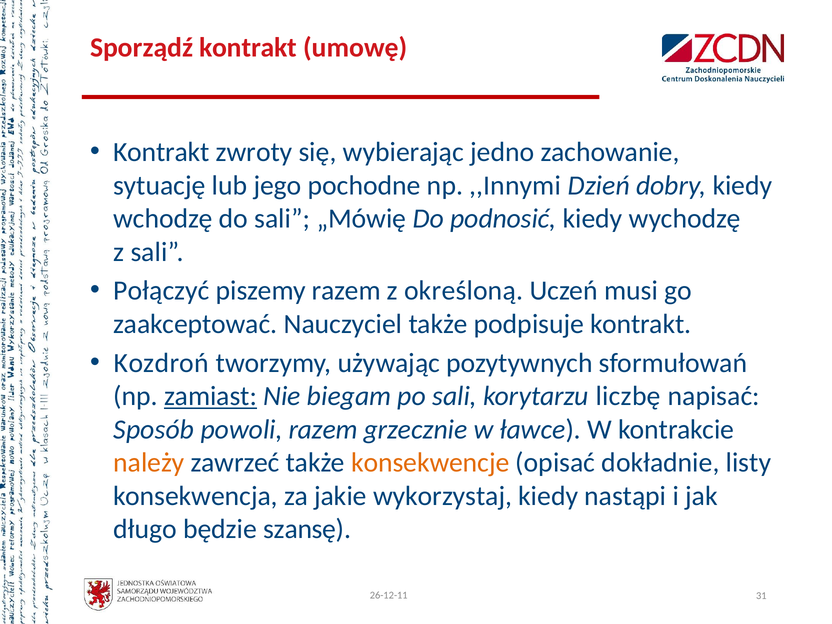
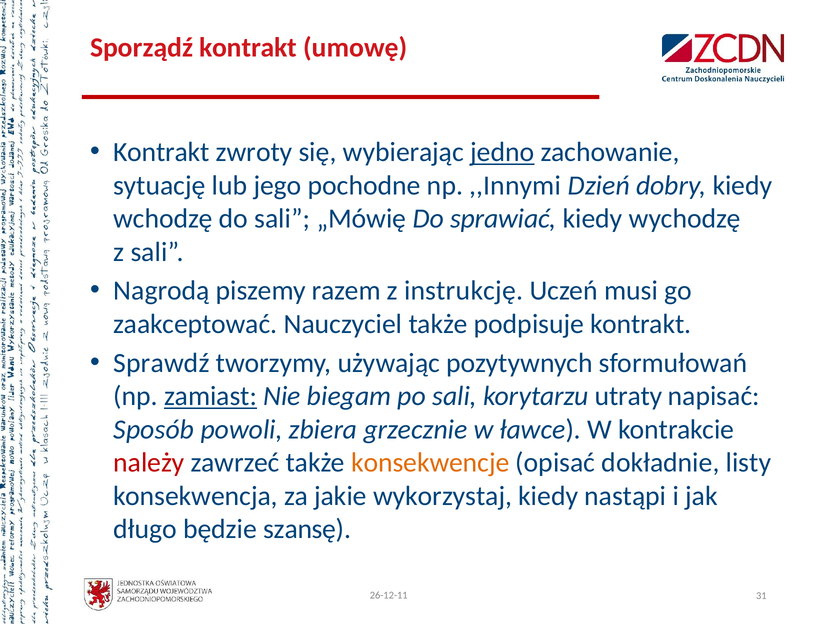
jedno underline: none -> present
podnosić: podnosić -> sprawiać
Połączyć: Połączyć -> Nagrodą
określoną: określoną -> instrukcję
Kozdroń: Kozdroń -> Sprawdź
liczbę: liczbę -> utraty
powoli razem: razem -> zbiera
należy colour: orange -> red
